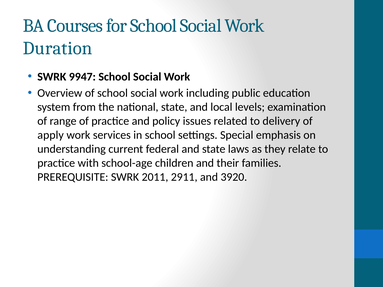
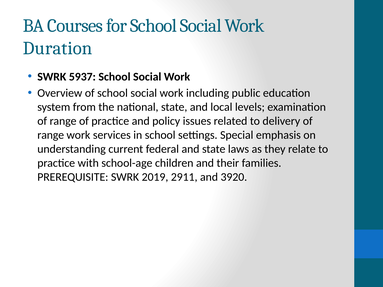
9947: 9947 -> 5937
apply at (51, 135): apply -> range
2011: 2011 -> 2019
